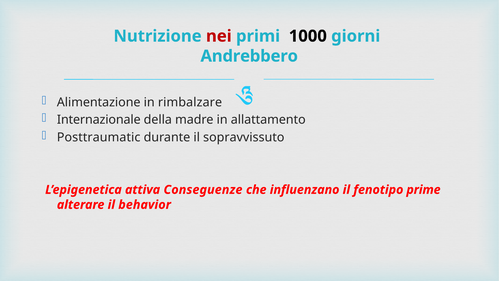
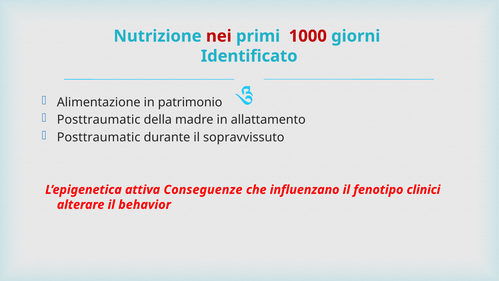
1000 colour: black -> red
Andrebbero: Andrebbero -> Identificato
rimbalzare: rimbalzare -> patrimonio
Internazionale at (99, 120): Internazionale -> Posttraumatic
prime: prime -> clinici
